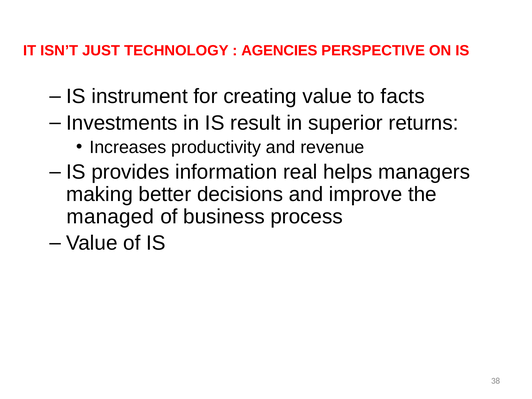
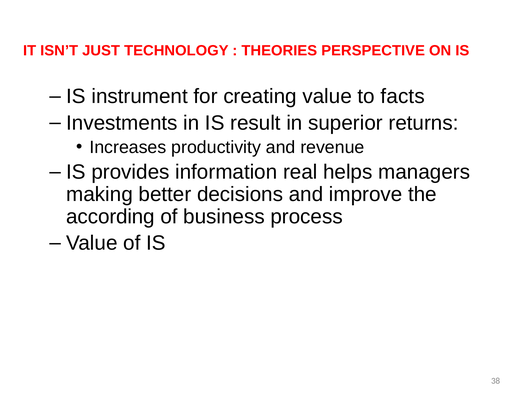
AGENCIES: AGENCIES -> THEORIES
managed: managed -> according
